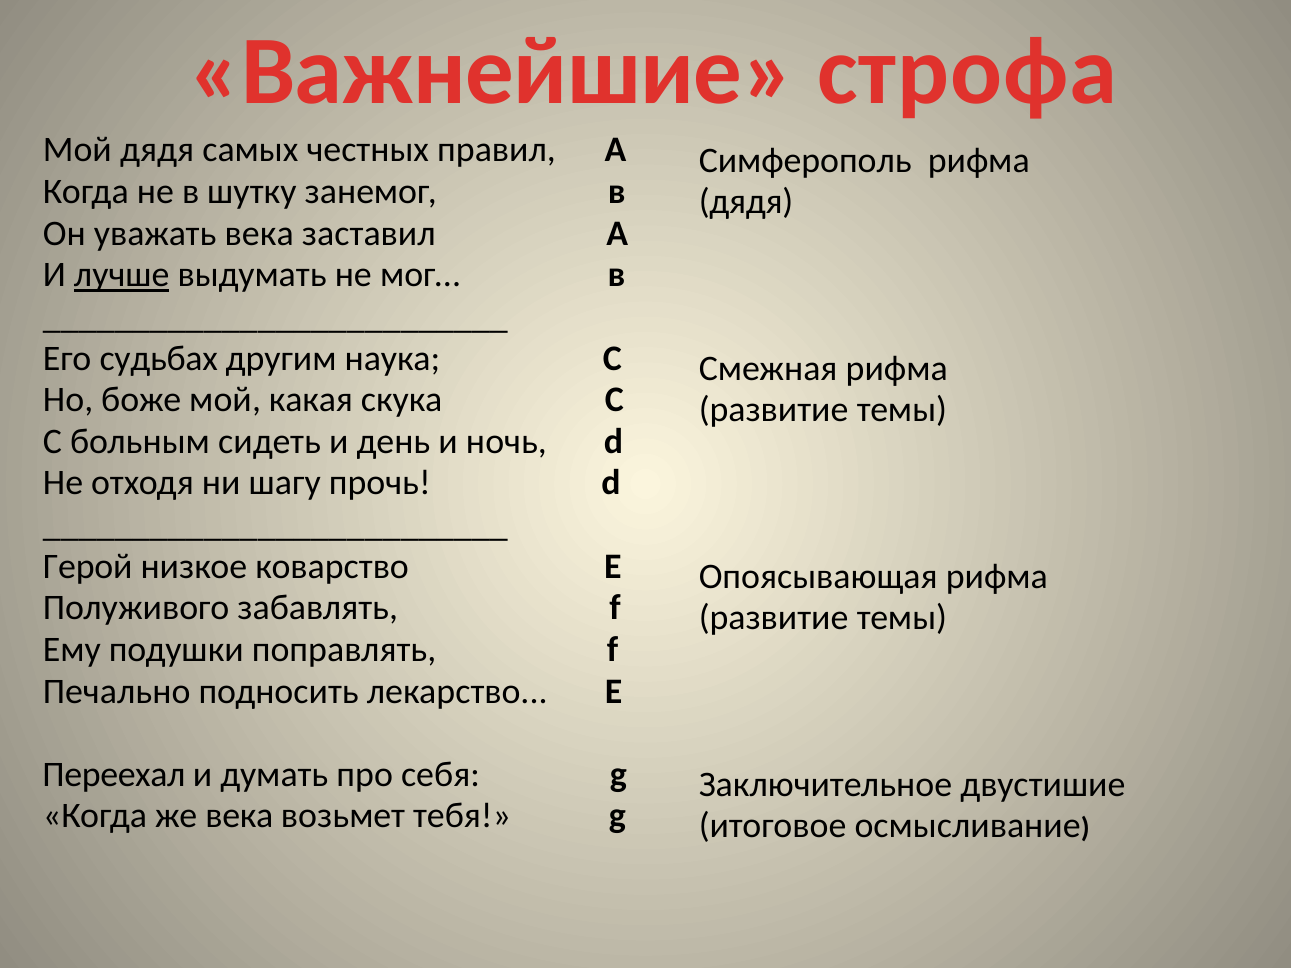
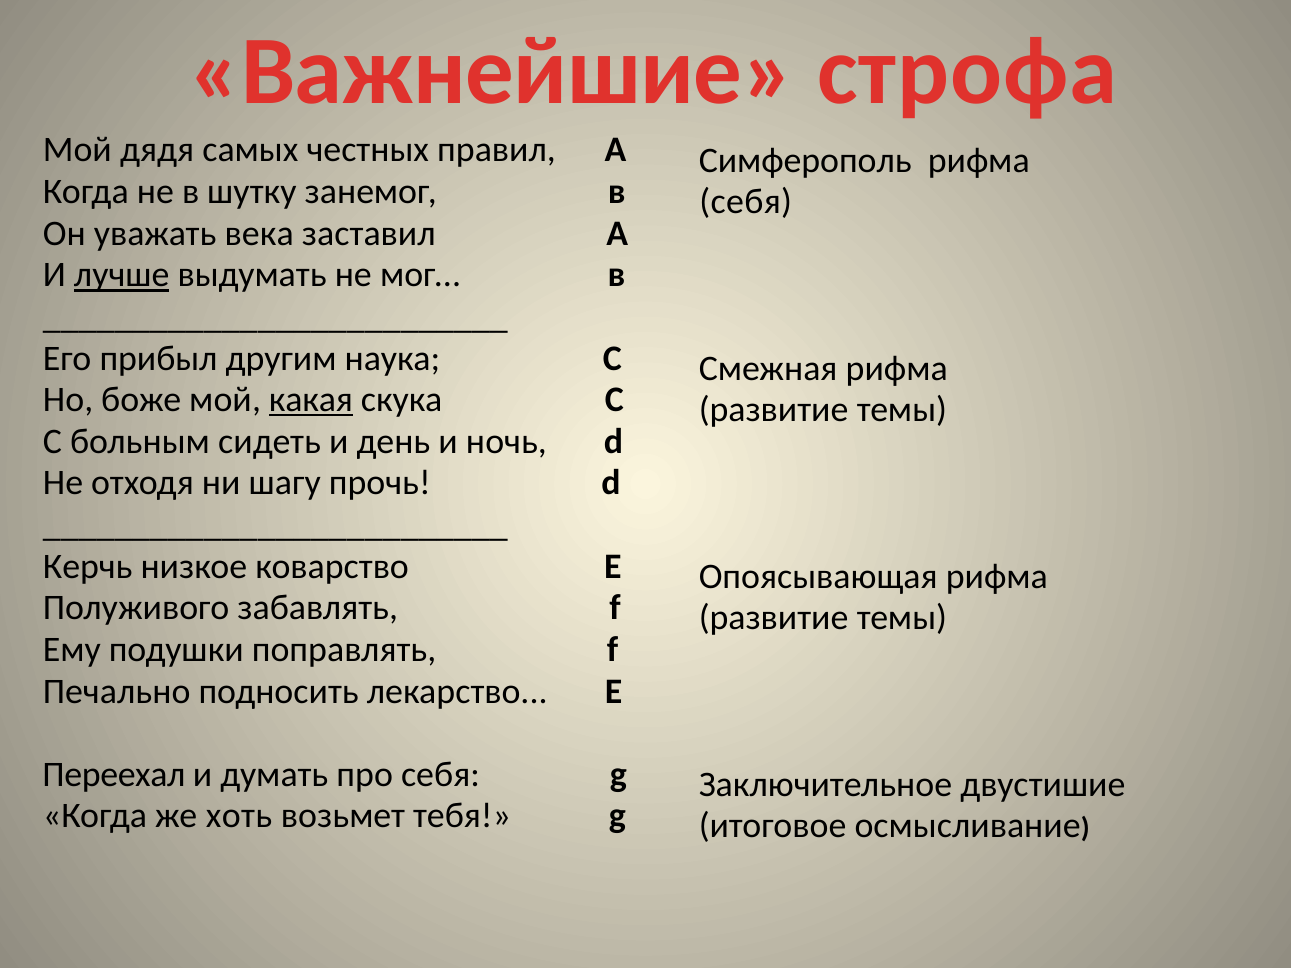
дядя at (746, 202): дядя -> себя
судьбах: судьбах -> прибыл
какая underline: none -> present
Герой: Герой -> Керчь
же века: века -> хоть
